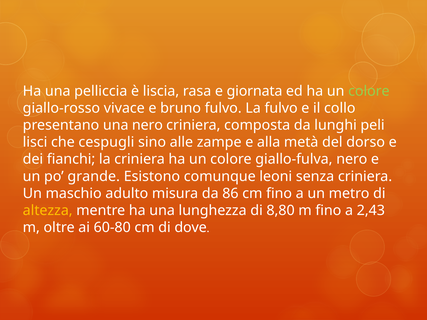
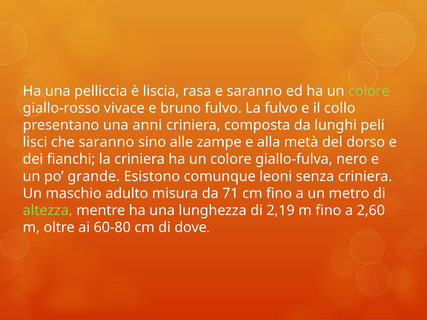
e giornata: giornata -> saranno
una nero: nero -> anni
che cespugli: cespugli -> saranno
86: 86 -> 71
altezza colour: yellow -> light green
8,80: 8,80 -> 2,19
2,43: 2,43 -> 2,60
